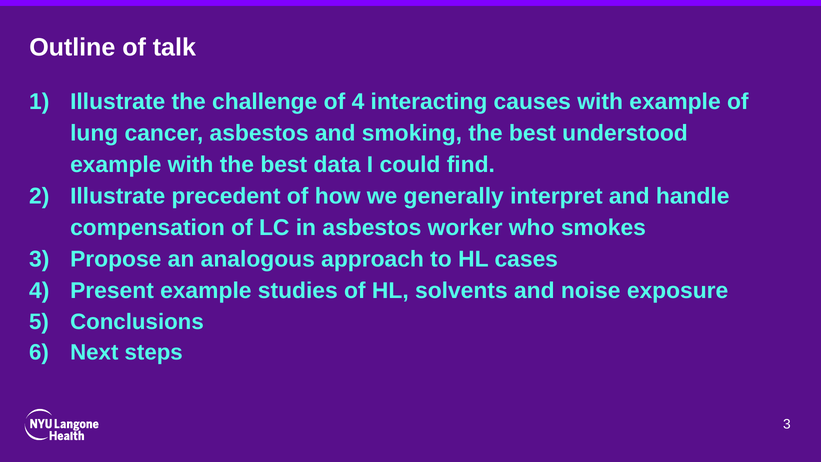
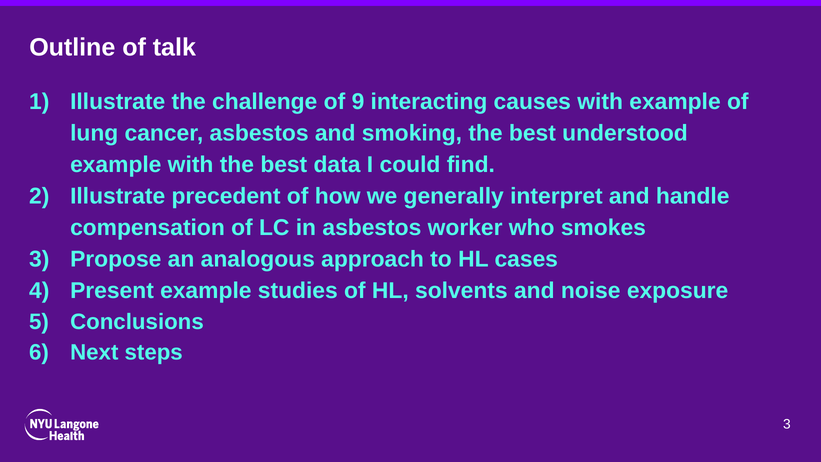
of 4: 4 -> 9
